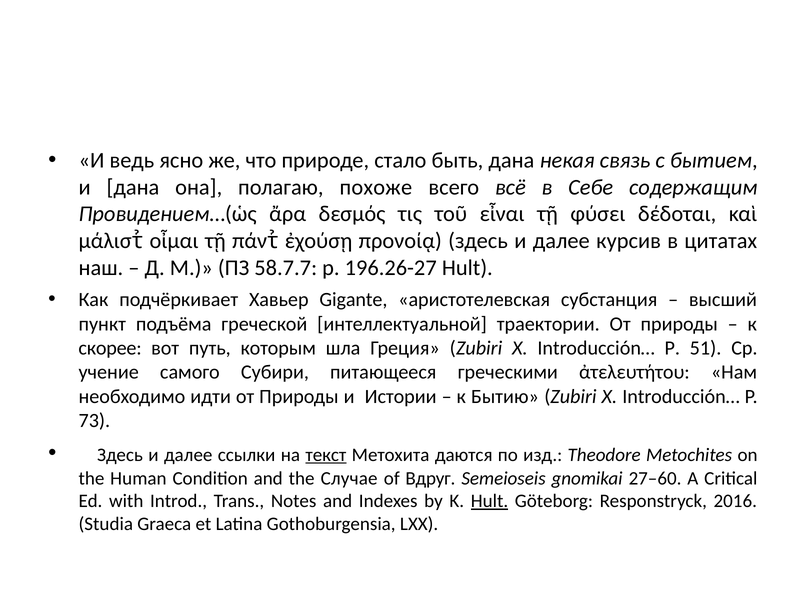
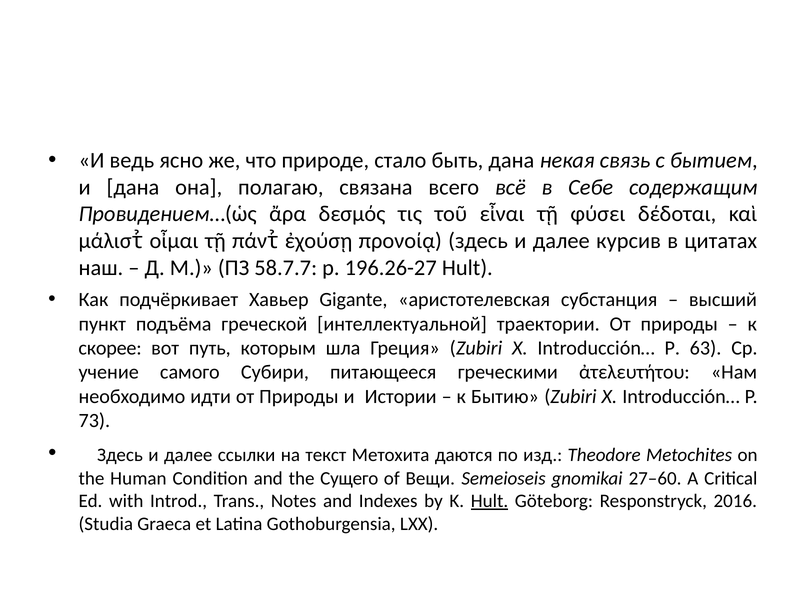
похоже: похоже -> связана
51: 51 -> 63
текст underline: present -> none
Случае: Случае -> Сущего
Вдруг: Вдруг -> Вещи
